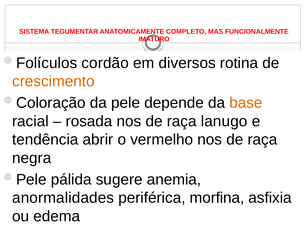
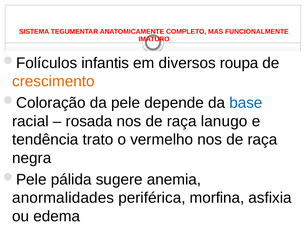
cordão: cordão -> infantis
rotina: rotina -> roupa
base colour: orange -> blue
abrir: abrir -> trato
